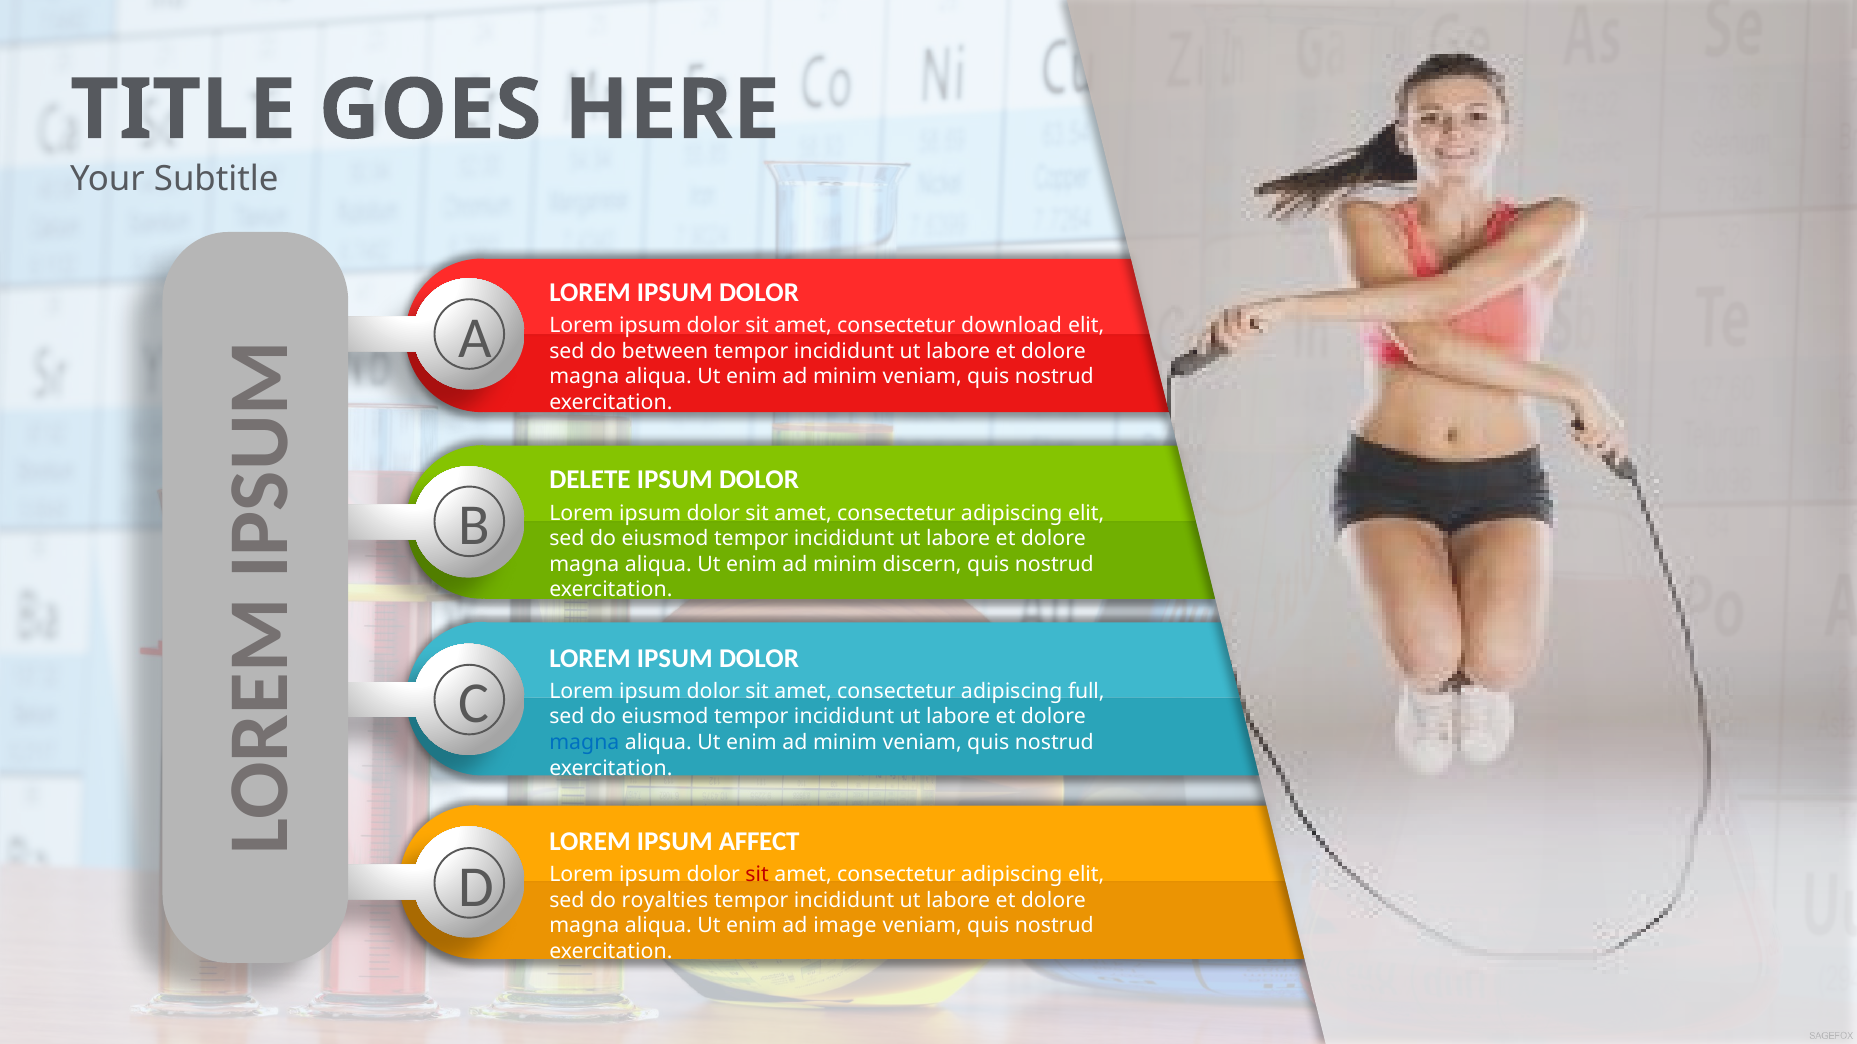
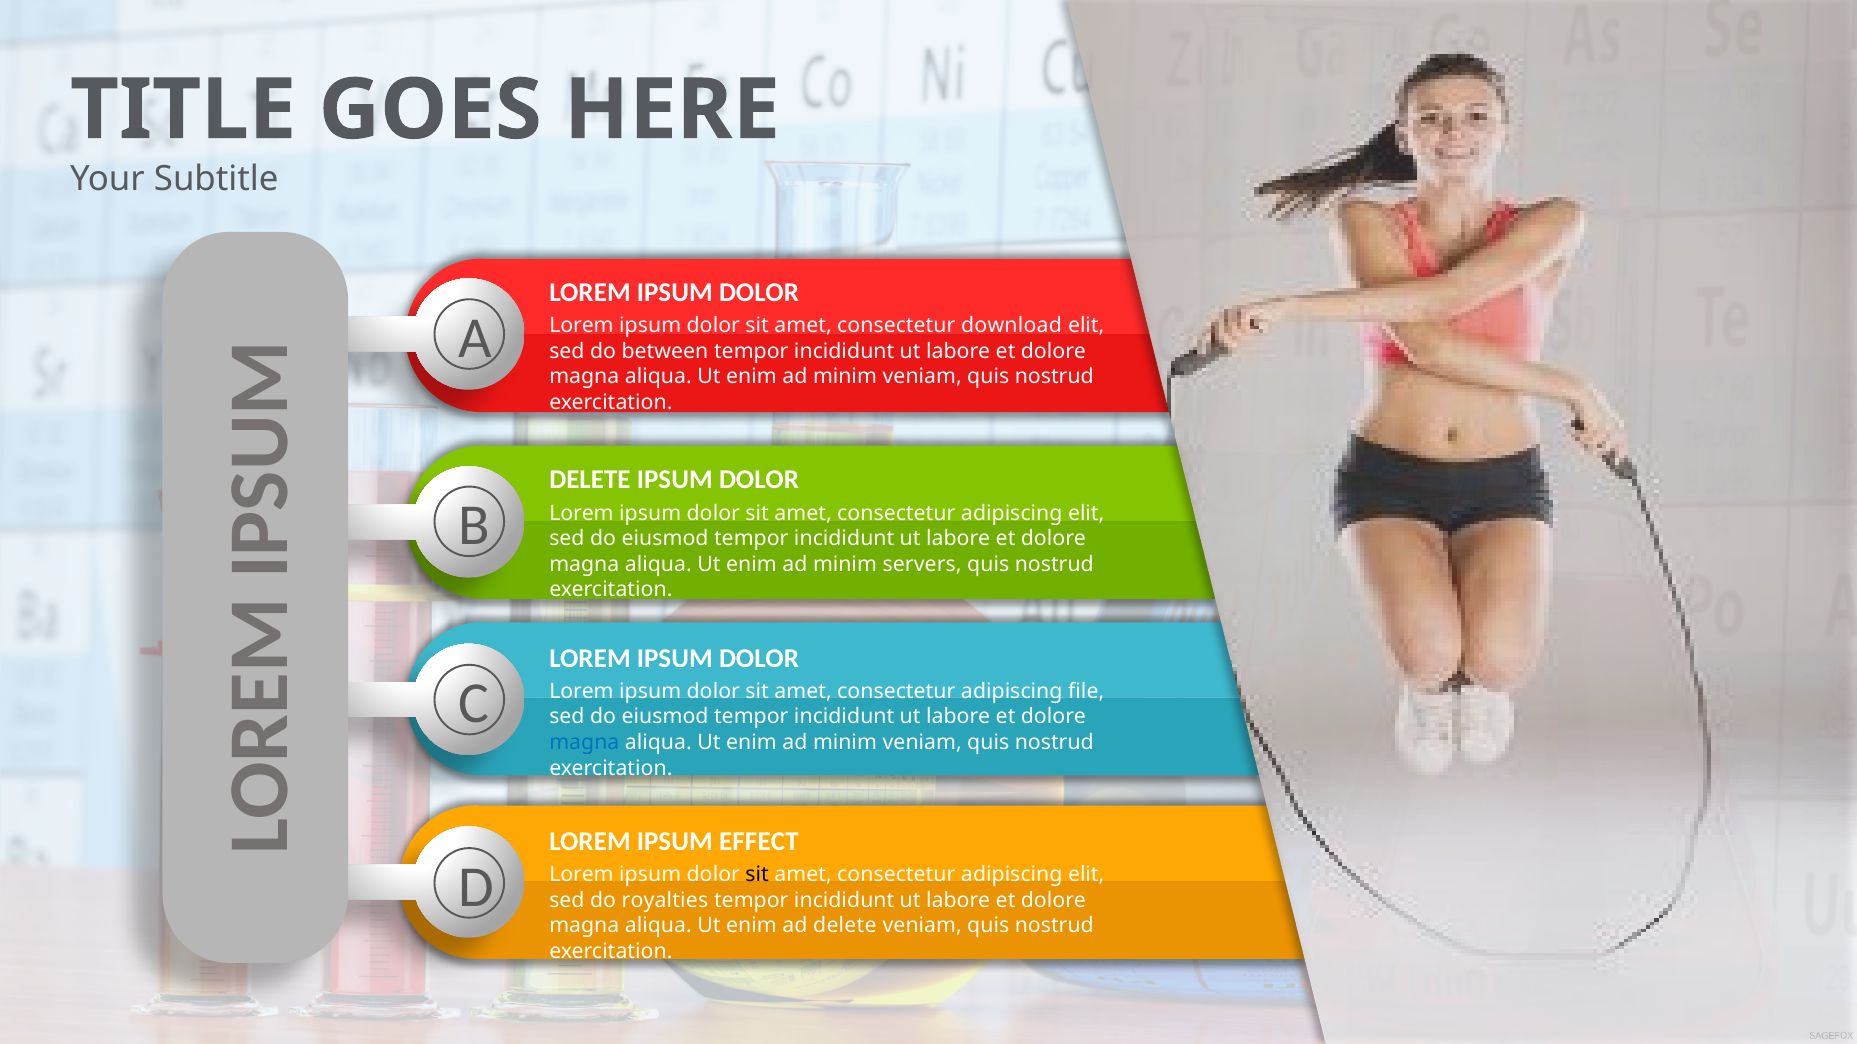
discern: discern -> servers
full: full -> file
AFFECT: AFFECT -> EFFECT
sit at (757, 875) colour: red -> black
ad image: image -> delete
